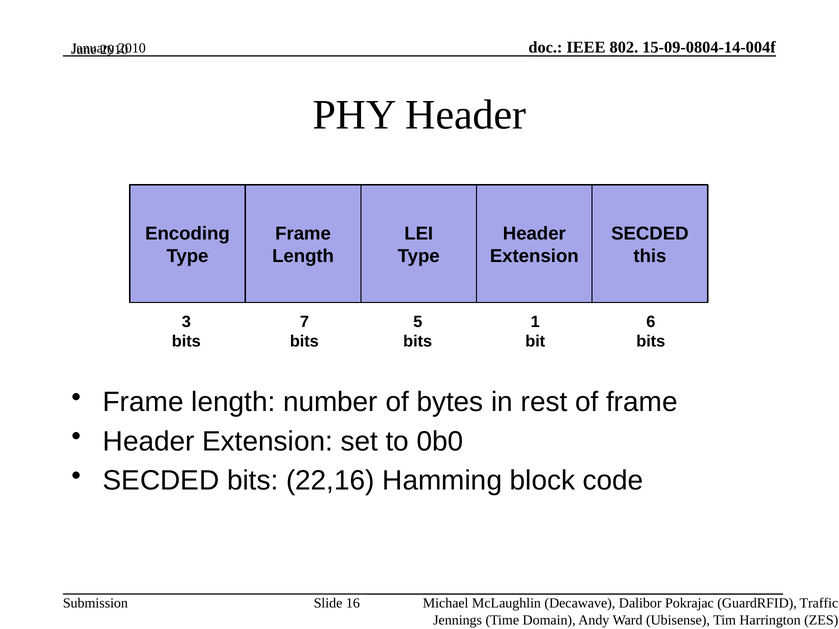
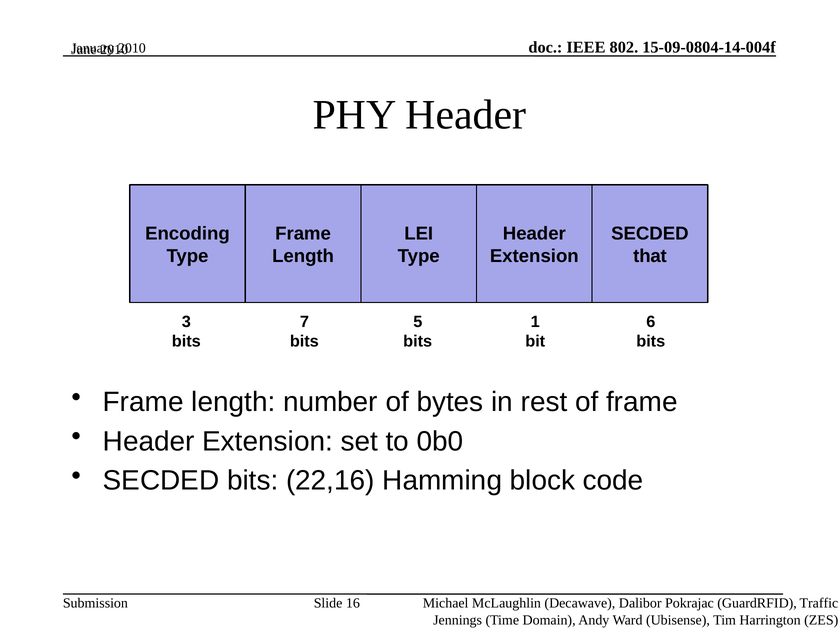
this: this -> that
